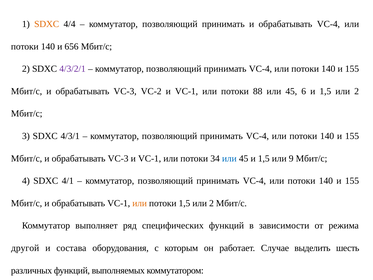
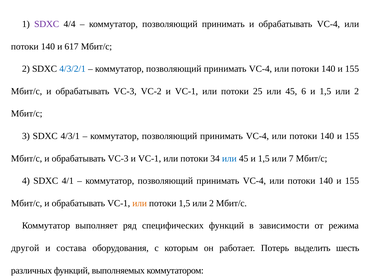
SDXC at (47, 24) colour: orange -> purple
656: 656 -> 617
4/3/2/1 colour: purple -> blue
88: 88 -> 25
9: 9 -> 7
Случае: Случае -> Потерь
